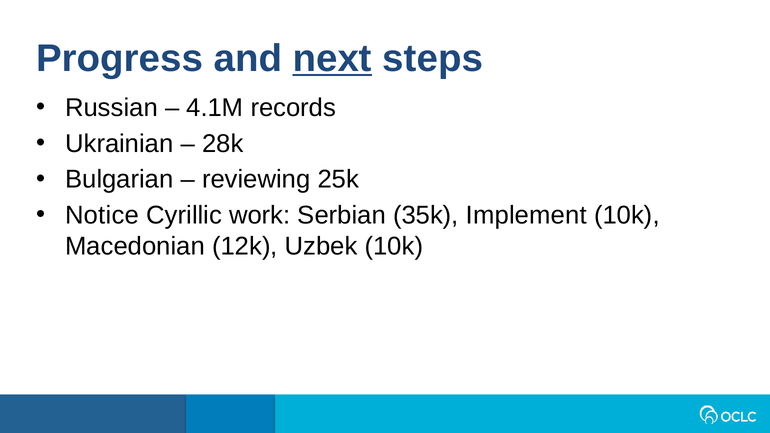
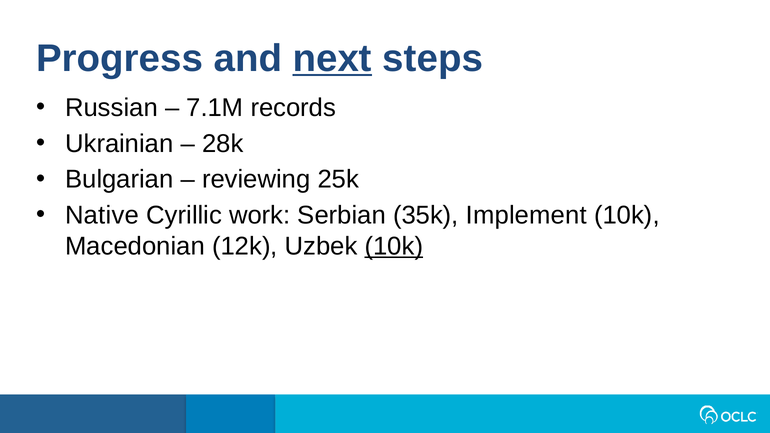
4.1M: 4.1M -> 7.1M
Notice: Notice -> Native
10k at (394, 246) underline: none -> present
